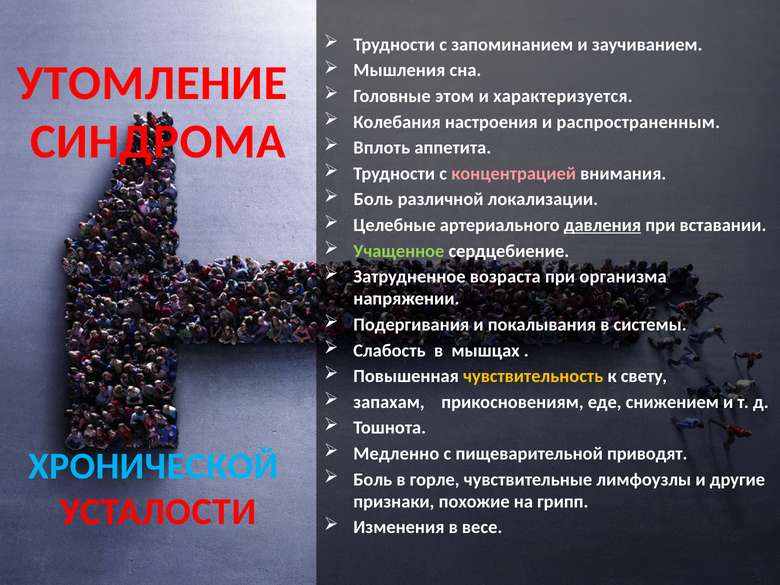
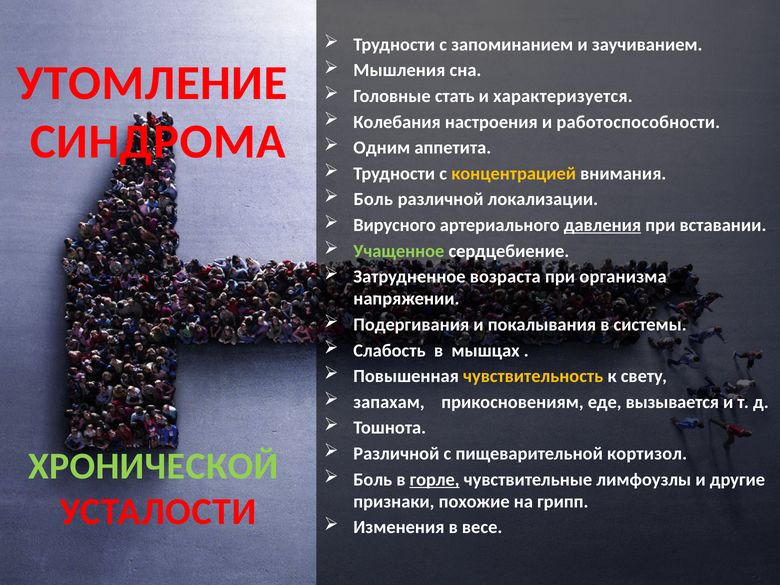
этом: этом -> стать
распространенным: распространенным -> работоспособности
Вплоть: Вплоть -> Одним
концентрацией colour: pink -> yellow
Целебные: Целебные -> Вирусного
снижением: снижением -> вызывается
Медленно at (396, 454): Медленно -> Различной
приводят: приводят -> кортизол
ХРОНИЧЕСКОЙ colour: light blue -> light green
горле underline: none -> present
